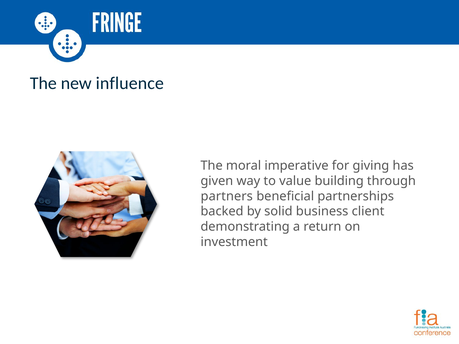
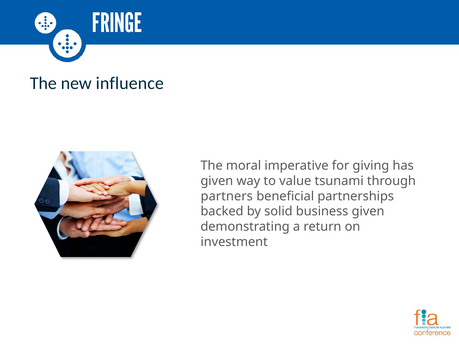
building: building -> tsunami
business client: client -> given
